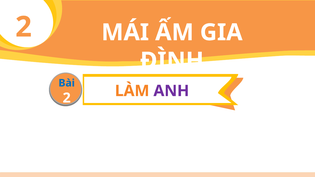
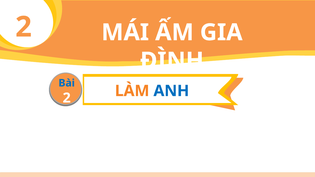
ANH colour: purple -> blue
